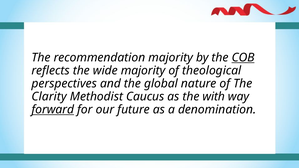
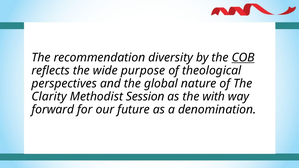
recommendation majority: majority -> diversity
wide majority: majority -> purpose
Caucus: Caucus -> Session
forward underline: present -> none
